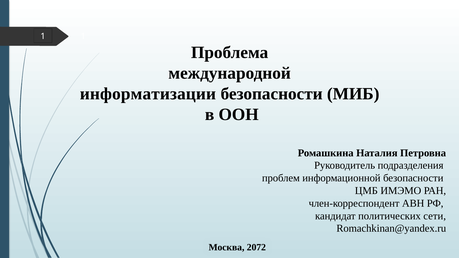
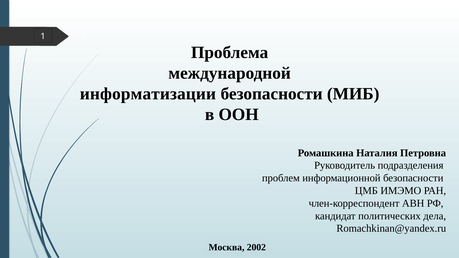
сети: сети -> дела
2072: 2072 -> 2002
